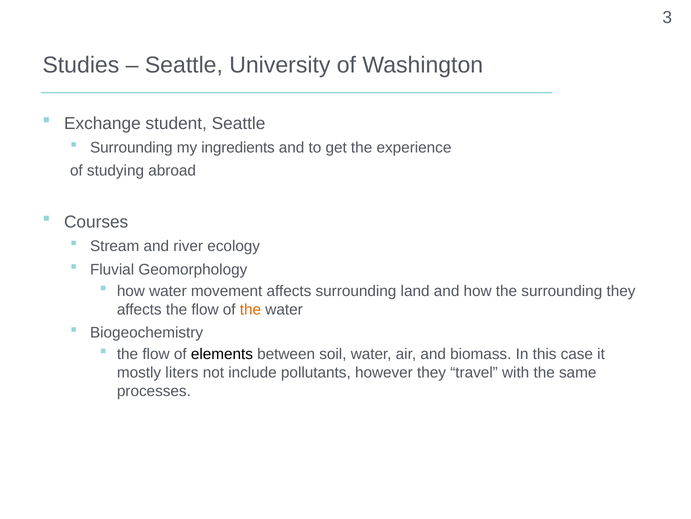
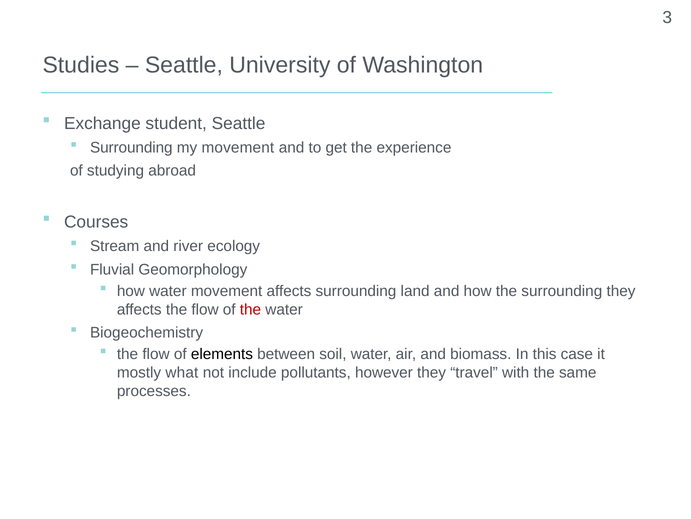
my ingredients: ingredients -> movement
the at (250, 309) colour: orange -> red
liters: liters -> what
